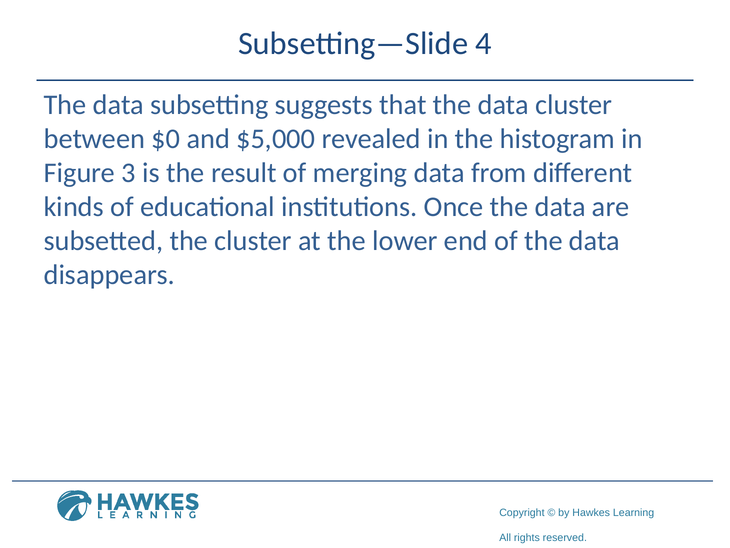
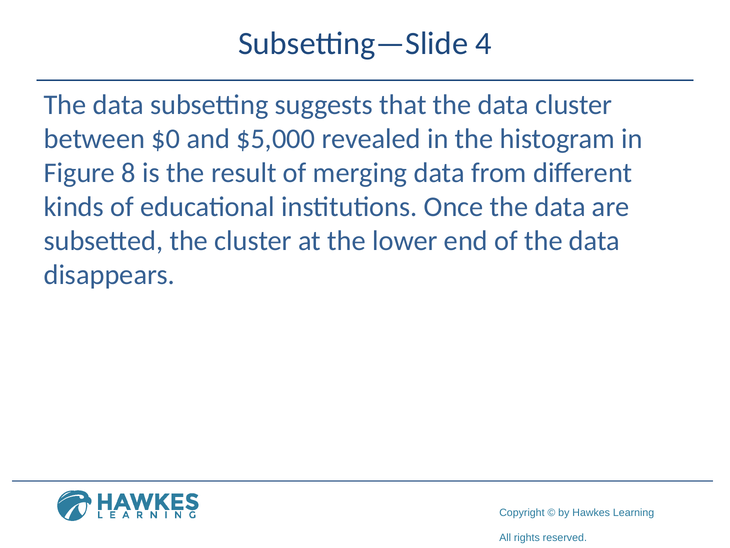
3: 3 -> 8
